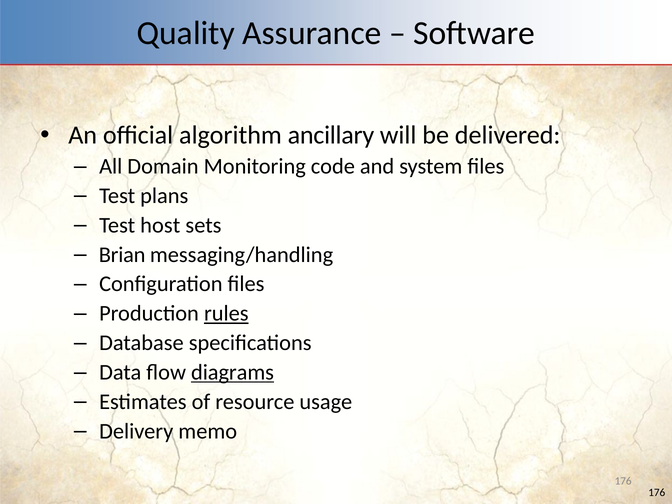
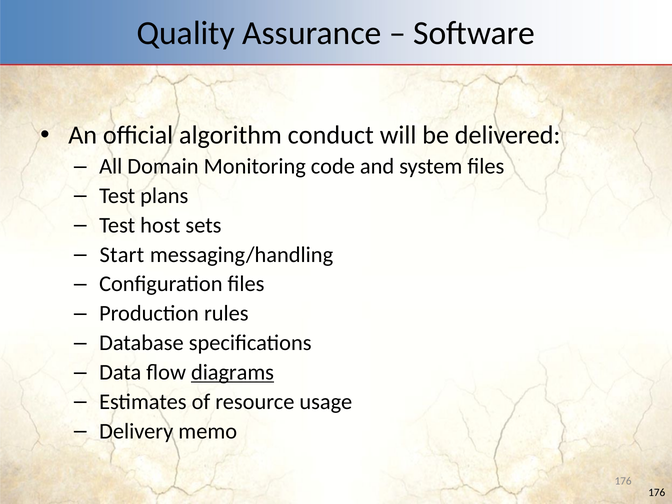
ancillary: ancillary -> conduct
Brian: Brian -> Start
rules underline: present -> none
